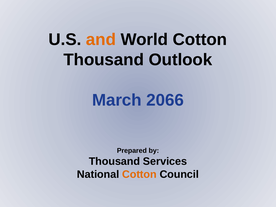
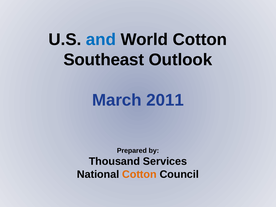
and colour: orange -> blue
Thousand at (104, 60): Thousand -> Southeast
2066: 2066 -> 2011
